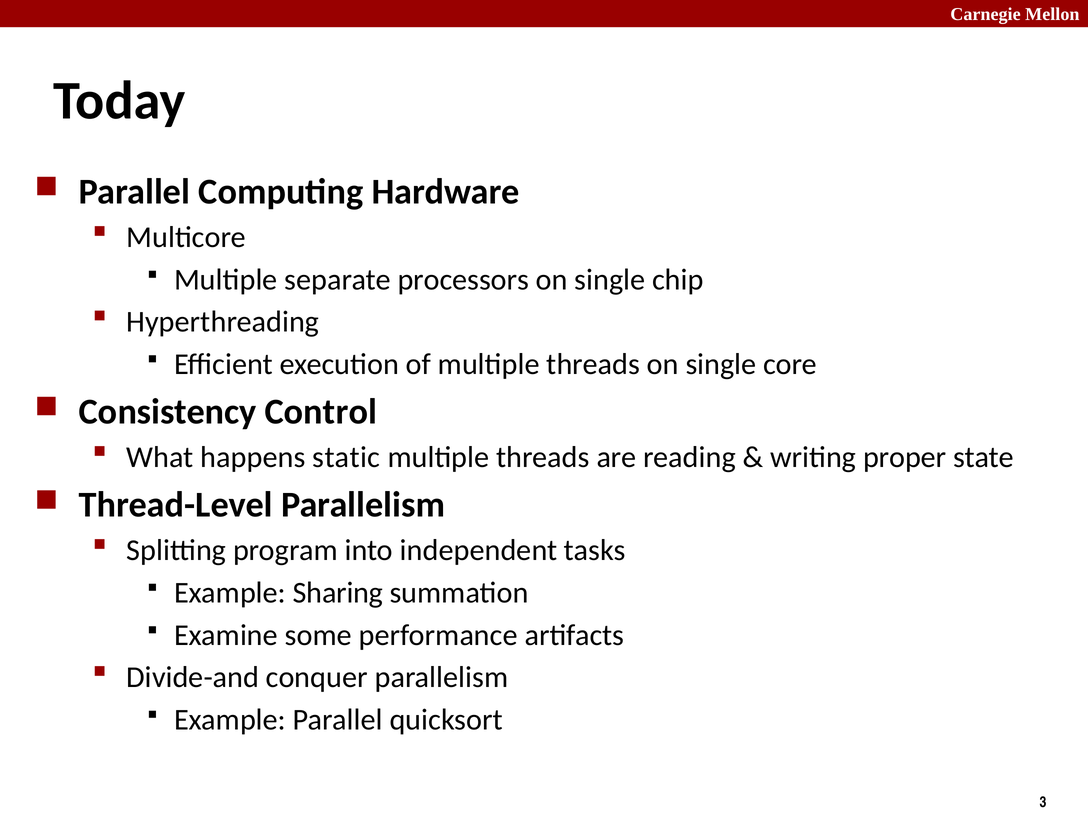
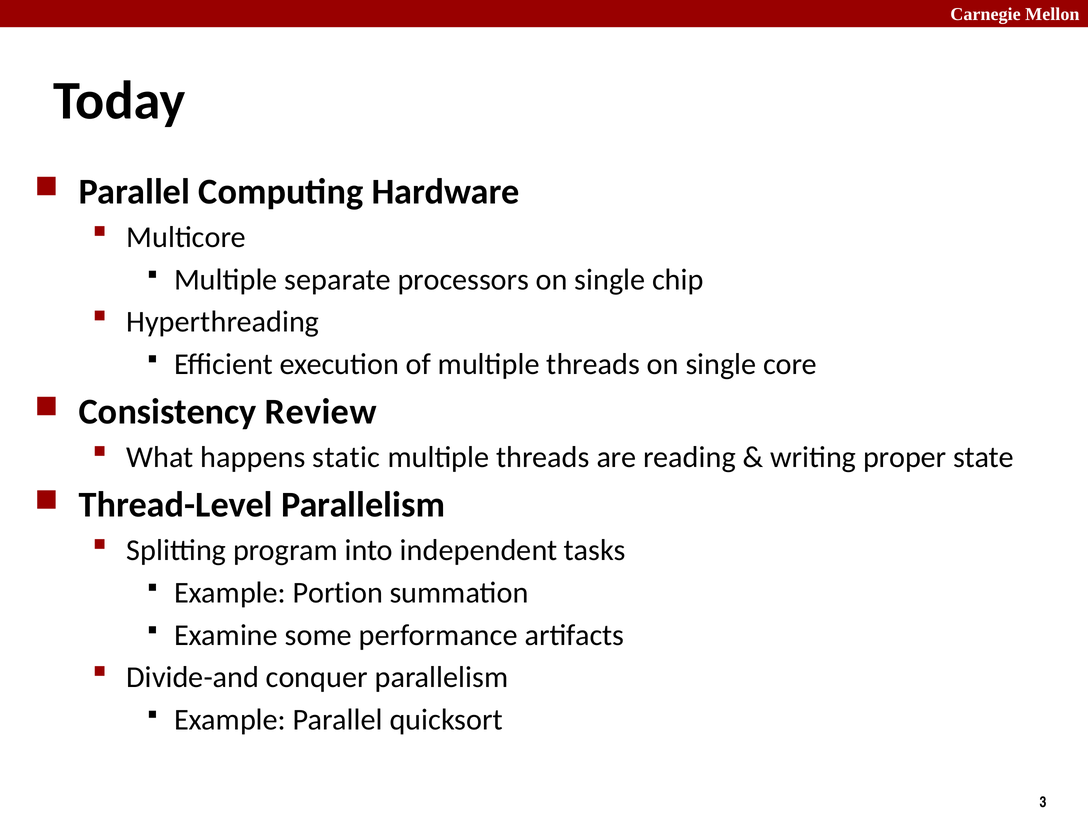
Control: Control -> Review
Sharing: Sharing -> Portion
